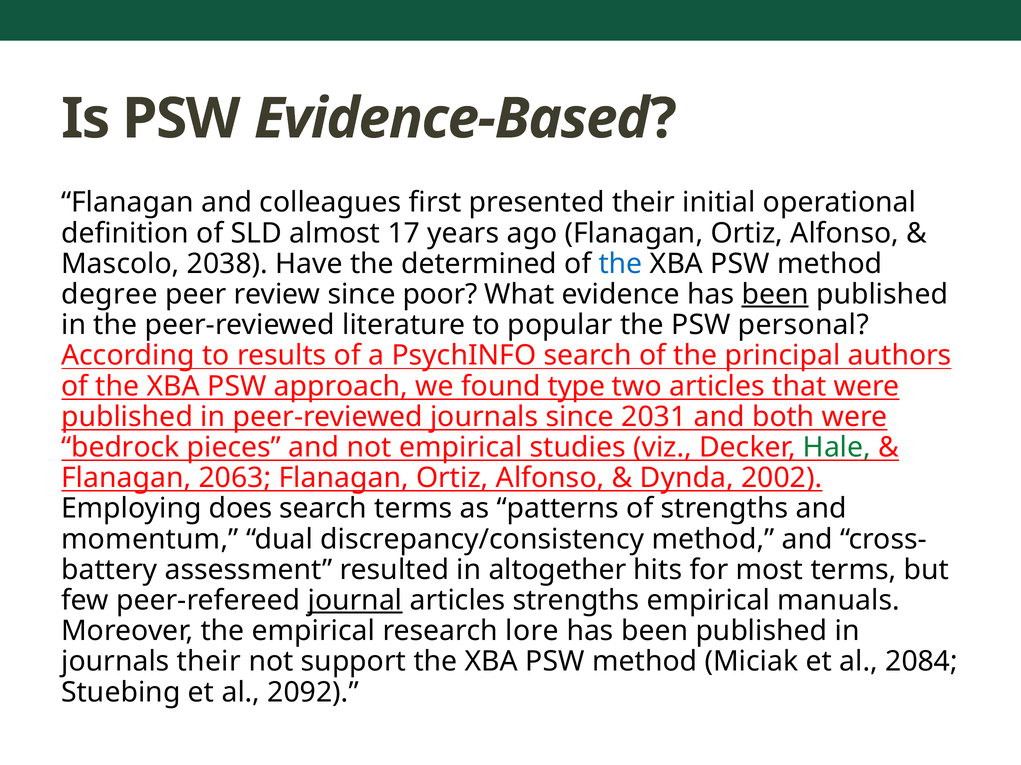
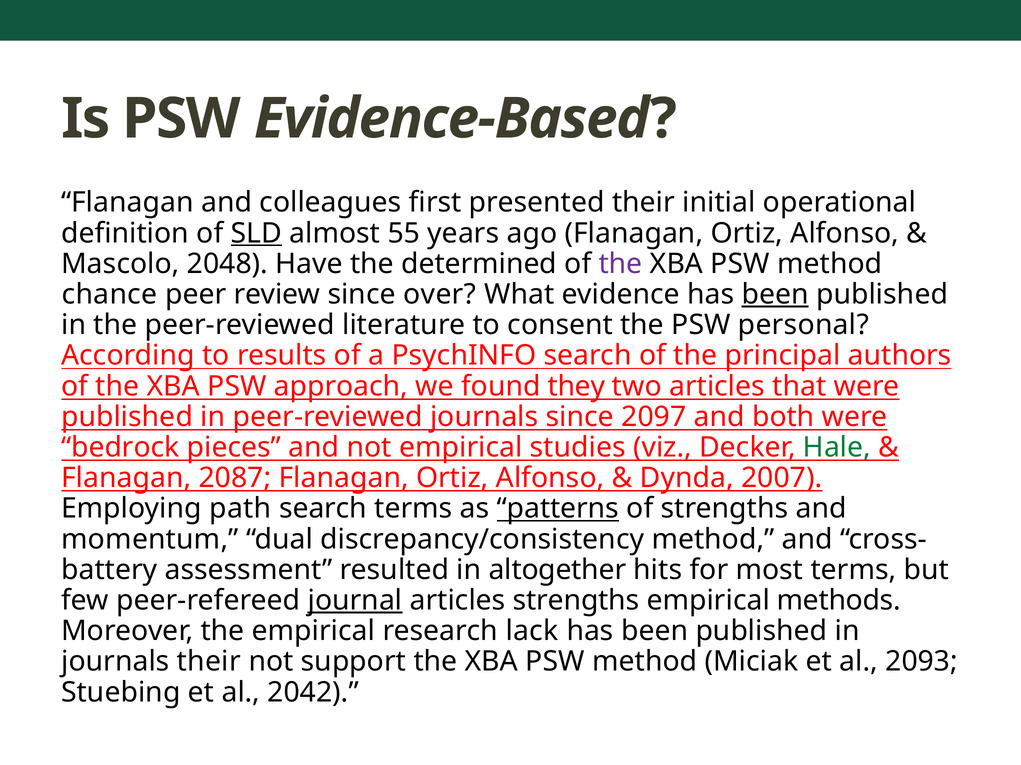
SLD underline: none -> present
17: 17 -> 55
2038: 2038 -> 2048
the at (621, 264) colour: blue -> purple
degree: degree -> chance
poor: poor -> over
popular: popular -> consent
type: type -> they
2031: 2031 -> 2097
2063: 2063 -> 2087
2002: 2002 -> 2007
does: does -> path
patterns underline: none -> present
manuals: manuals -> methods
lore: lore -> lack
2084: 2084 -> 2093
2092: 2092 -> 2042
